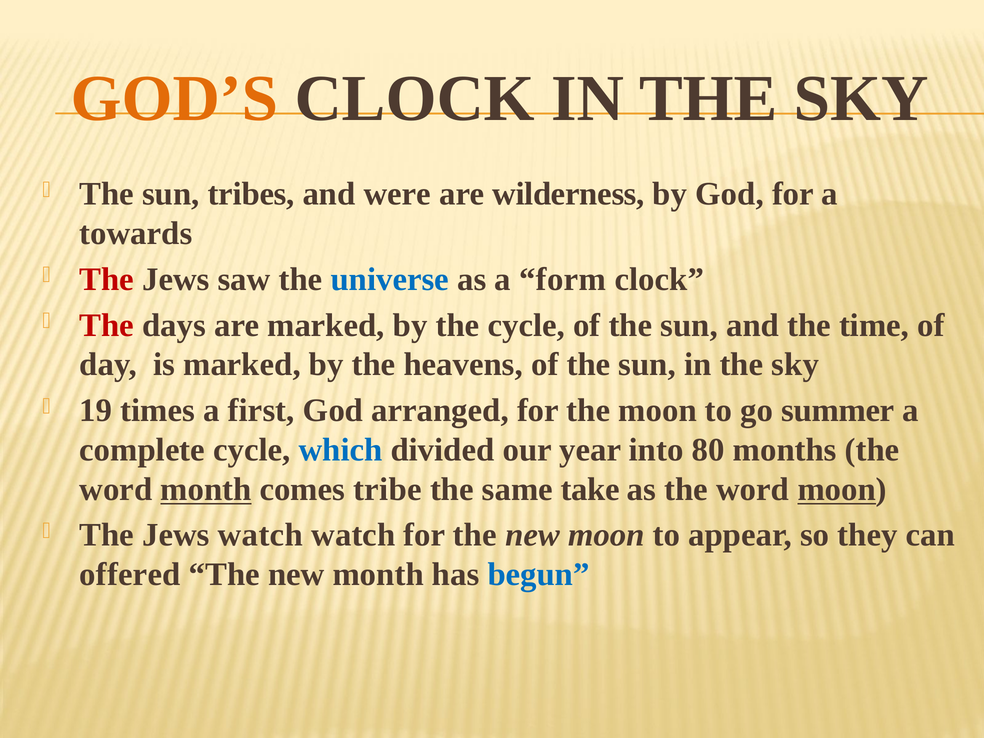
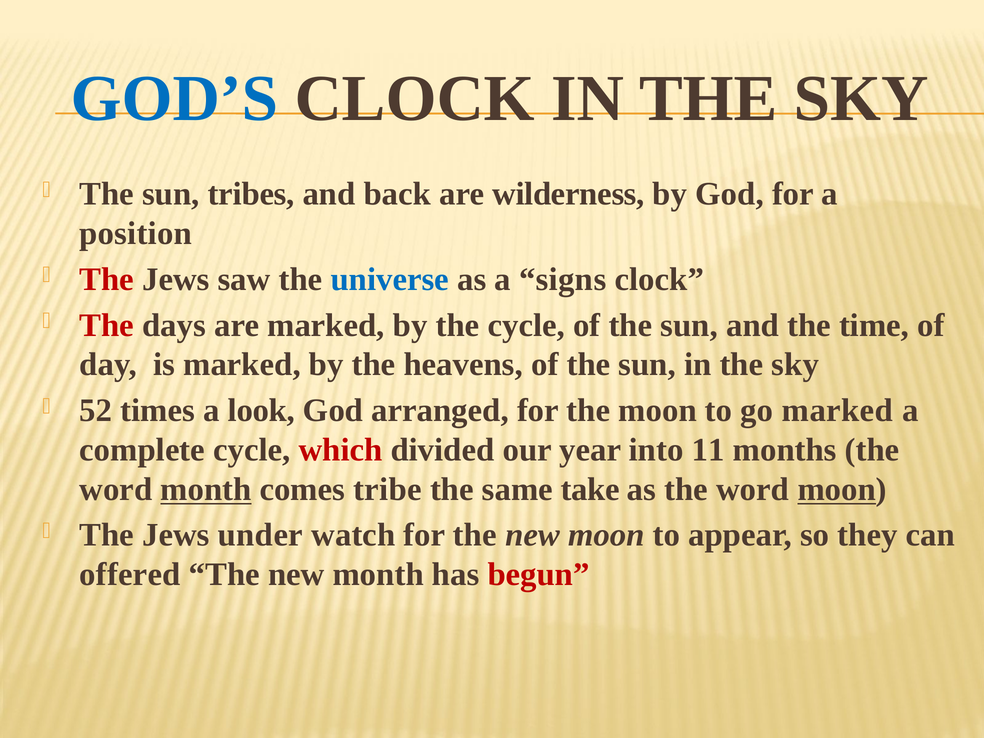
GOD’S colour: orange -> blue
were: were -> back
towards: towards -> position
form: form -> signs
19: 19 -> 52
first: first -> look
go summer: summer -> marked
which colour: blue -> red
80: 80 -> 11
Jews watch: watch -> under
begun colour: blue -> red
